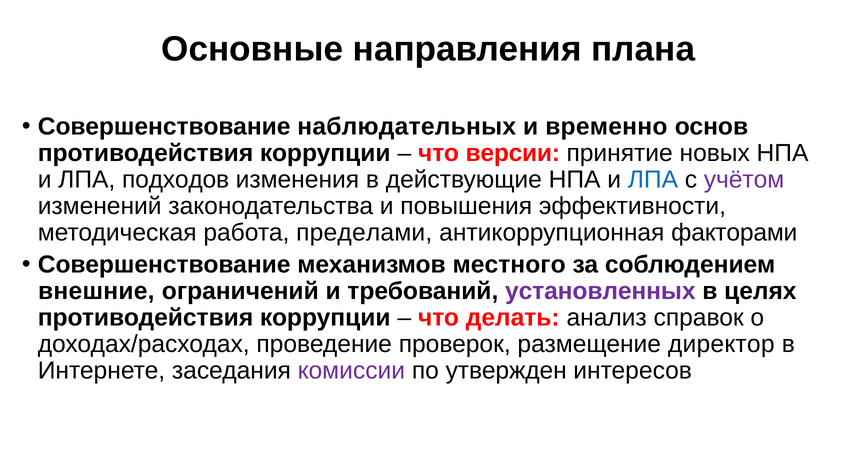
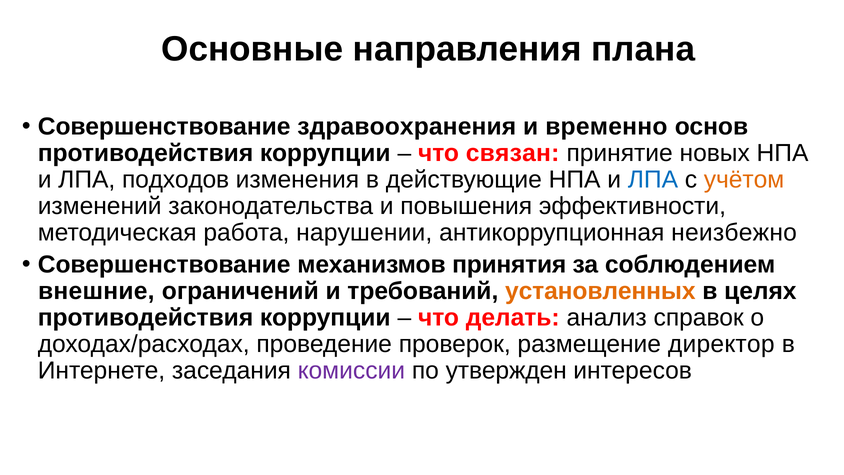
наблюдательных: наблюдательных -> здравоохранения
версии: версии -> связан
учётом colour: purple -> orange
пределами: пределами -> нарушении
факторами: факторами -> неизбежно
местного: местного -> принятия
установленных colour: purple -> orange
